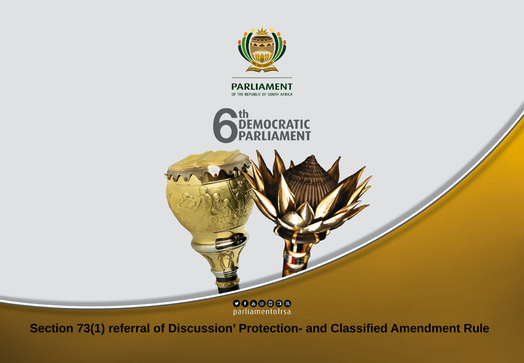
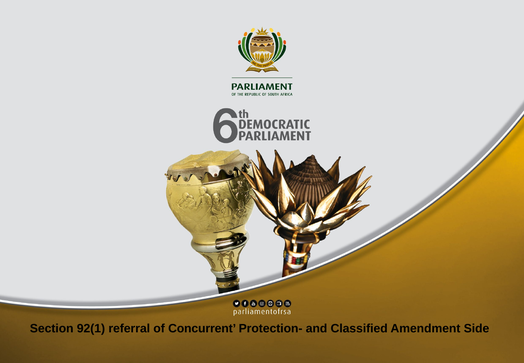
73(1: 73(1 -> 92(1
Discussion: Discussion -> Concurrent
Rule: Rule -> Side
